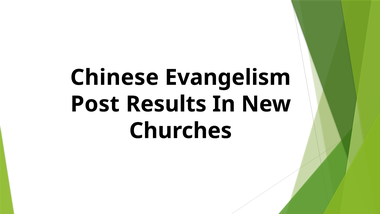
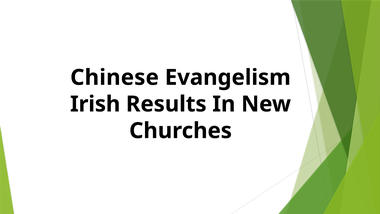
Post: Post -> Irish
